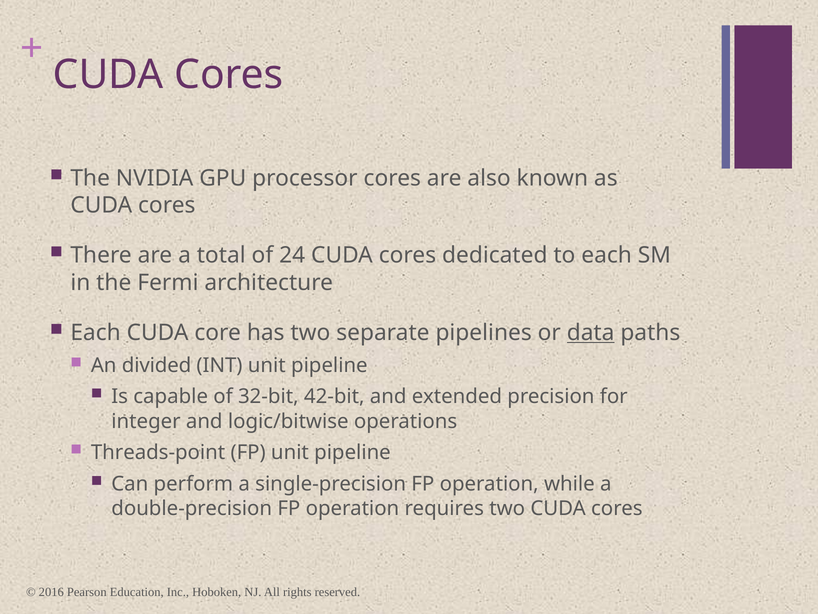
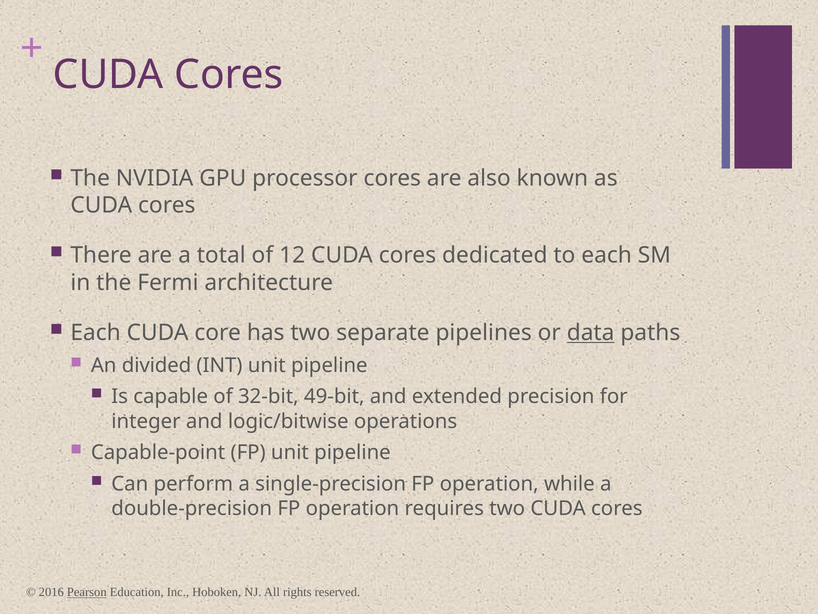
24: 24 -> 12
42-bit: 42-bit -> 49-bit
Threads-point: Threads-point -> Capable-point
Pearson underline: none -> present
